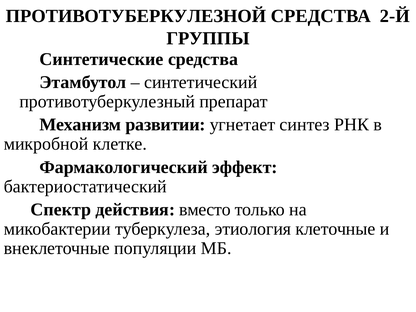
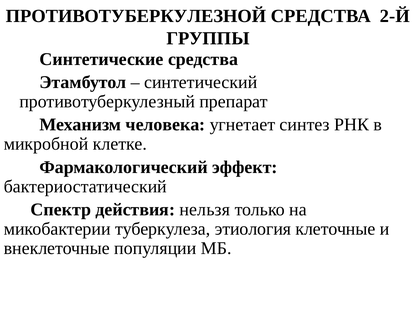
развитии: развитии -> человека
вместо: вместо -> нельзя
